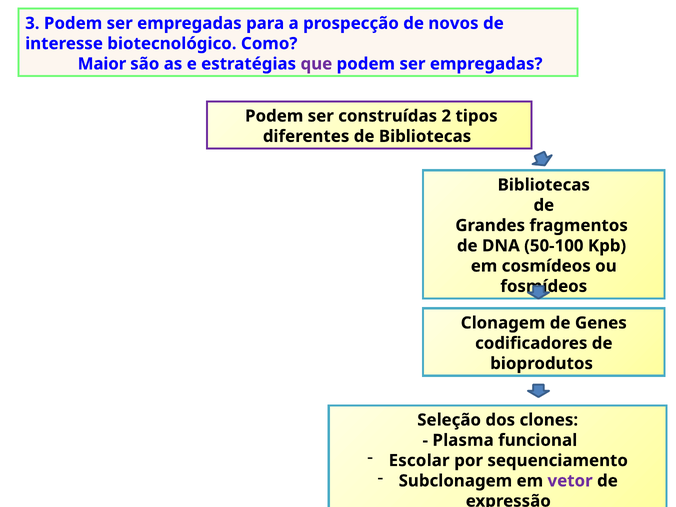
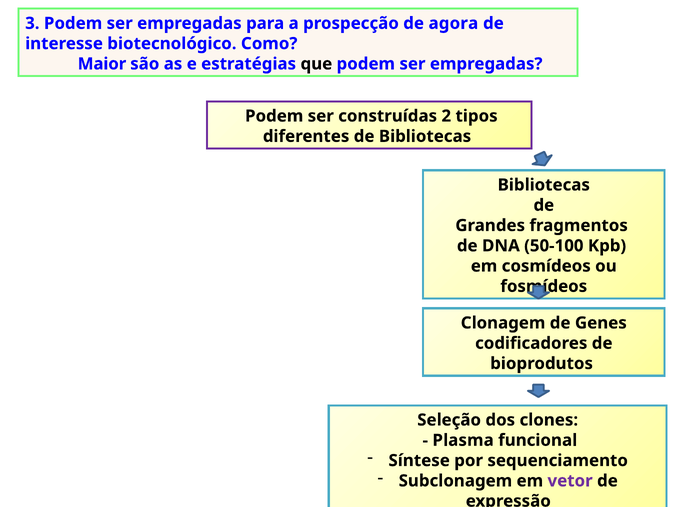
novos: novos -> agora
que colour: purple -> black
Escolar: Escolar -> Síntese
